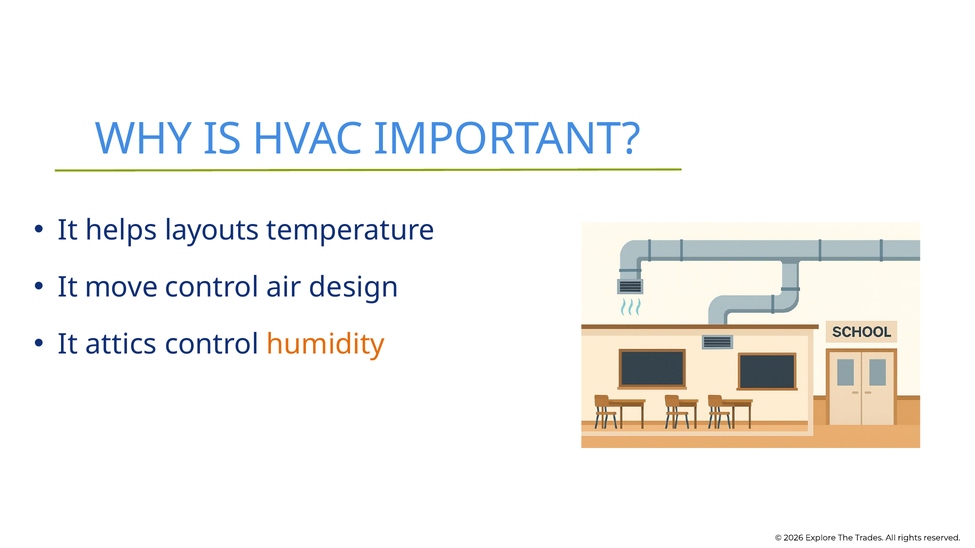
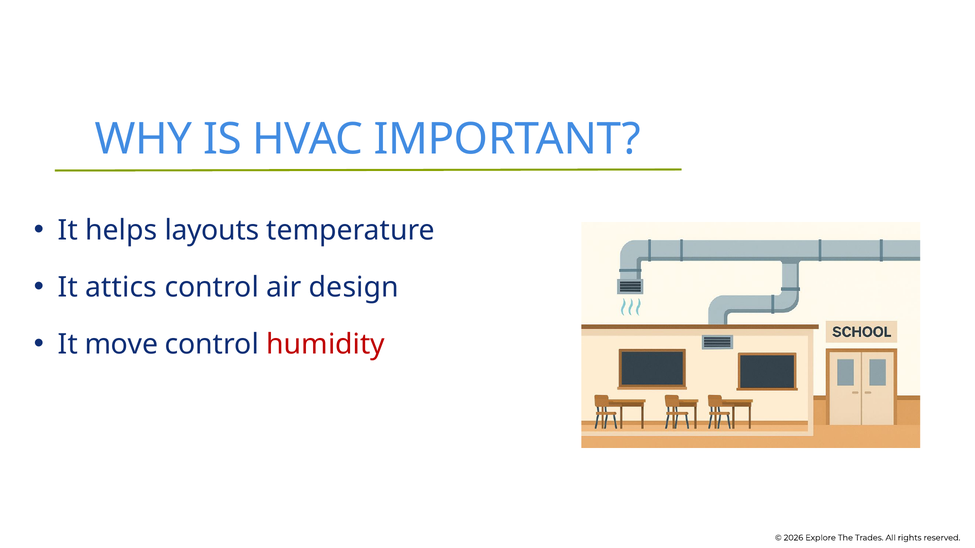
move: move -> attics
attics: attics -> move
humidity colour: orange -> red
